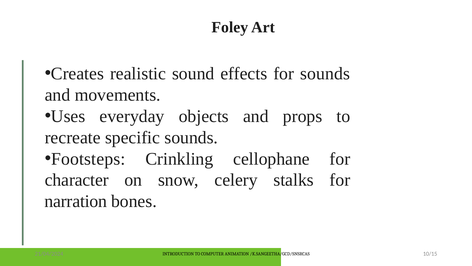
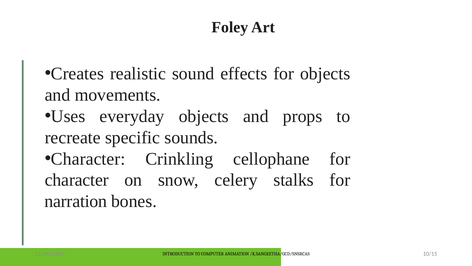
for sounds: sounds -> objects
Footsteps at (88, 159): Footsteps -> Character
